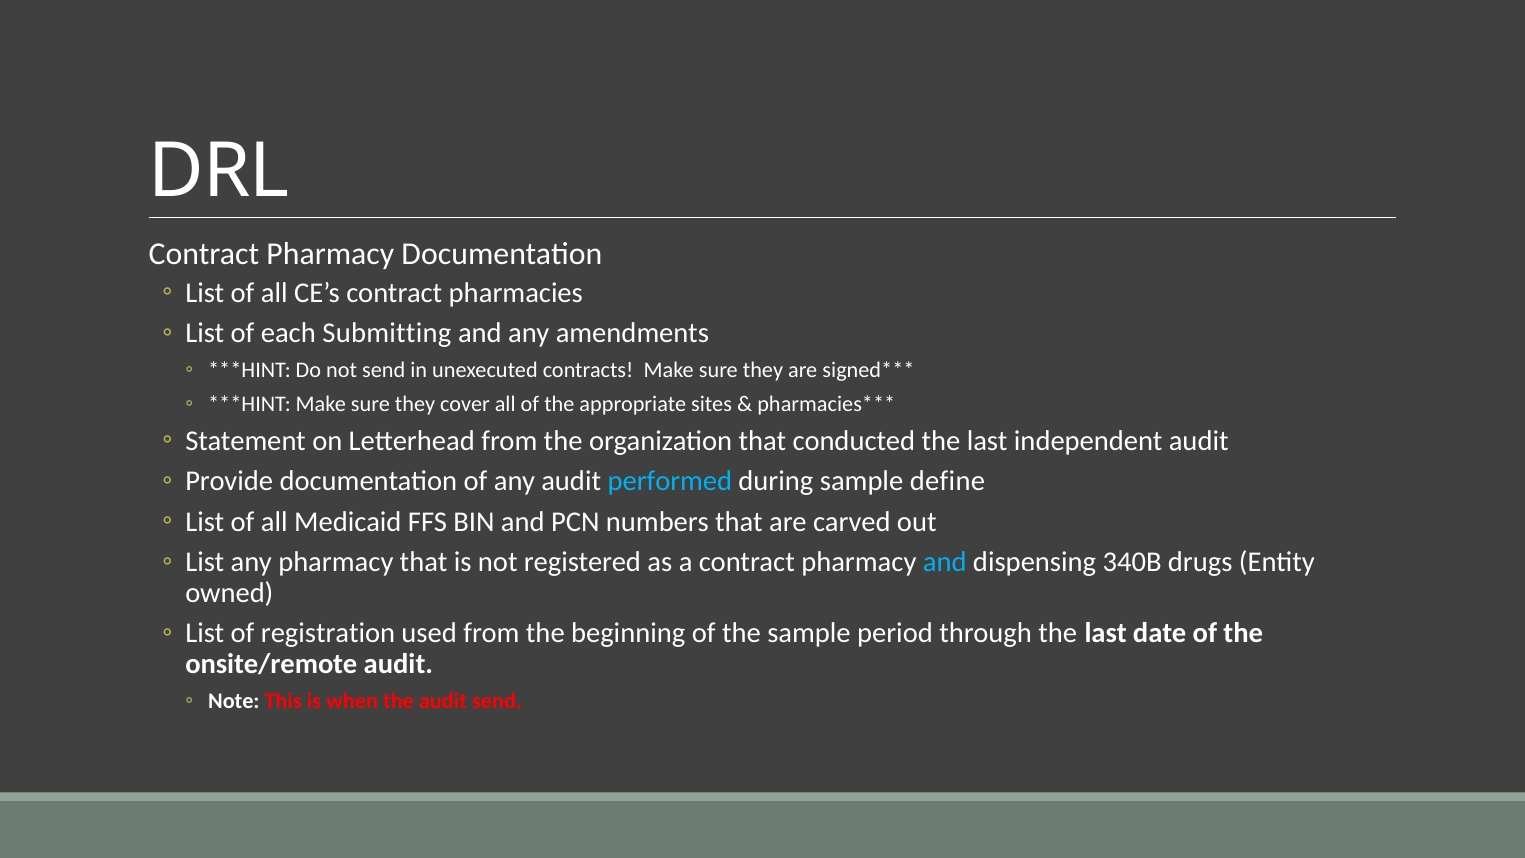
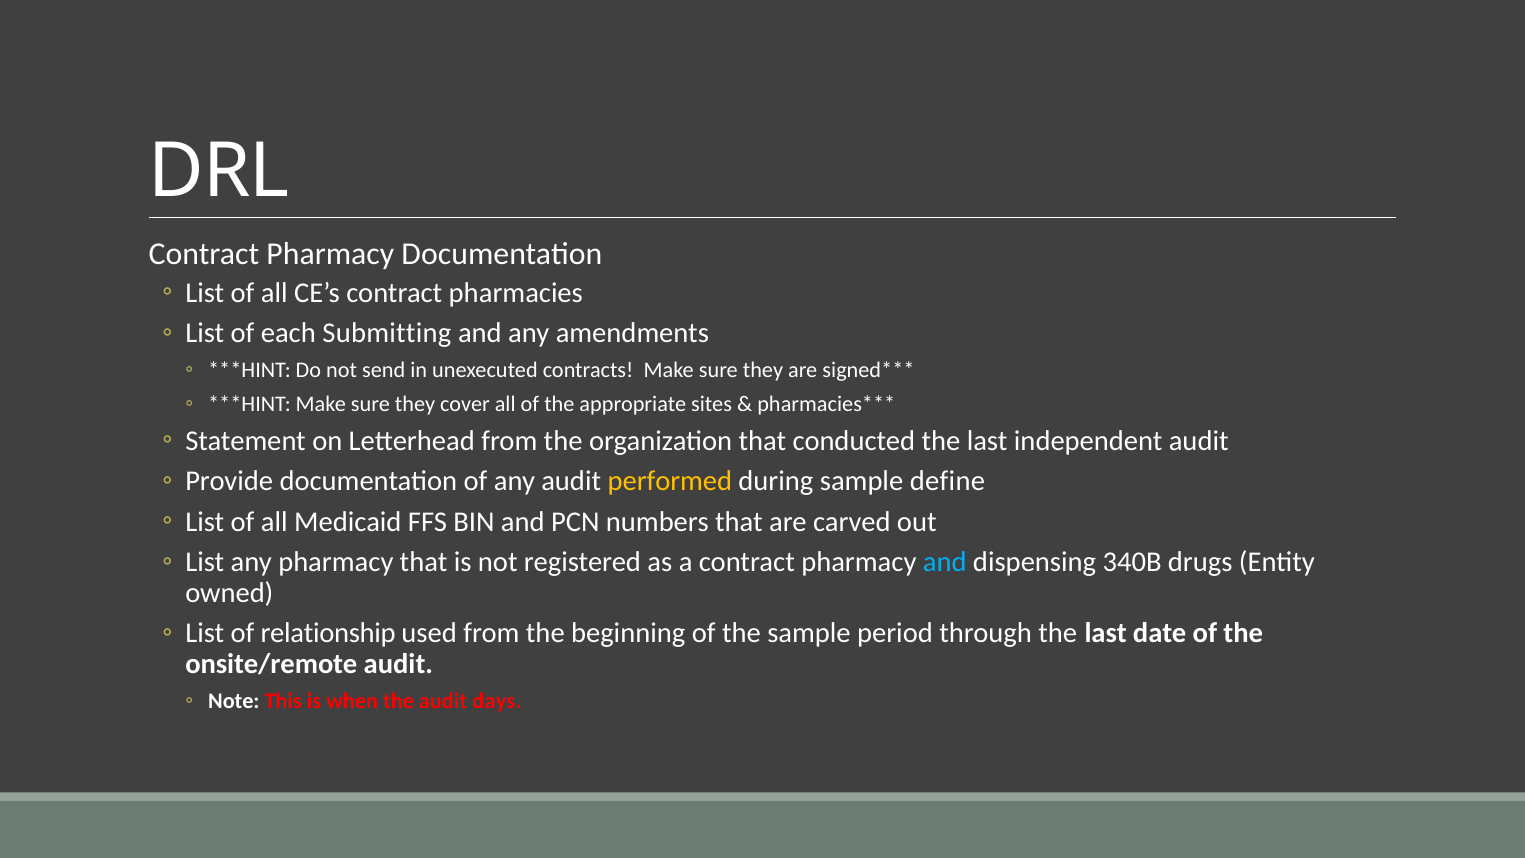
performed colour: light blue -> yellow
registration: registration -> relationship
audit send: send -> days
